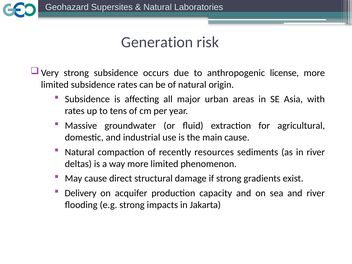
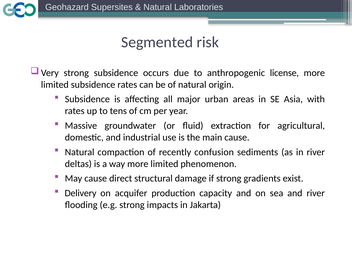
Generation: Generation -> Segmented
resources: resources -> confusion
